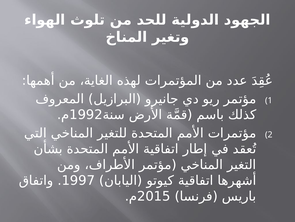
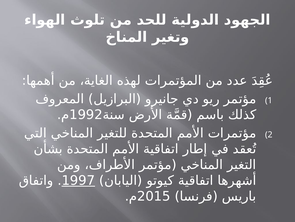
1997 underline: none -> present
